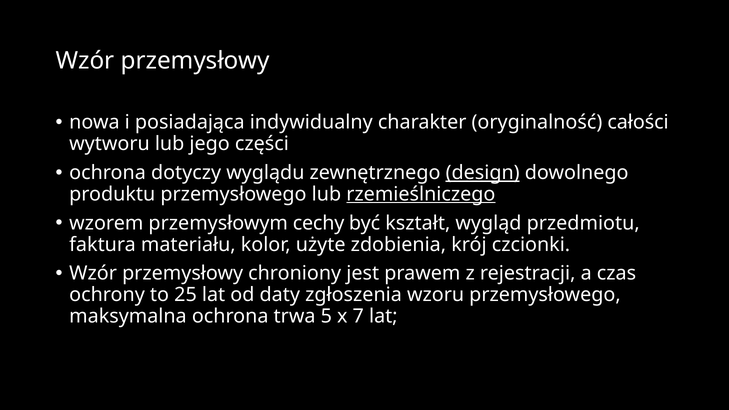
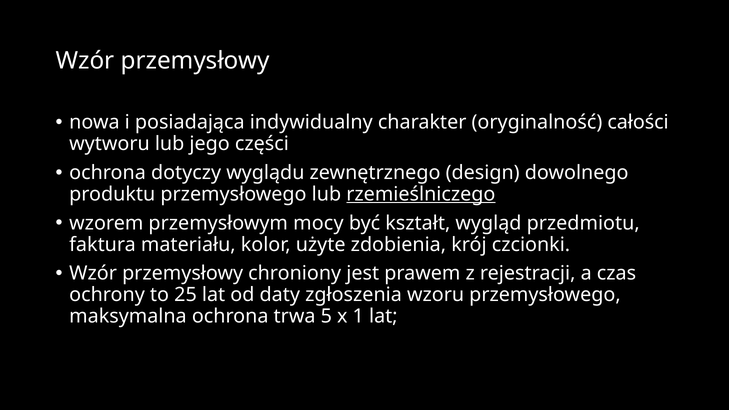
design underline: present -> none
cechy: cechy -> mocy
7: 7 -> 1
